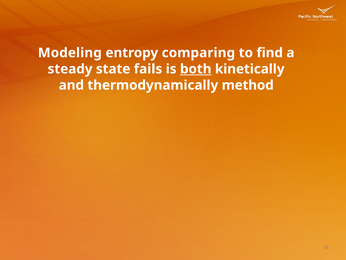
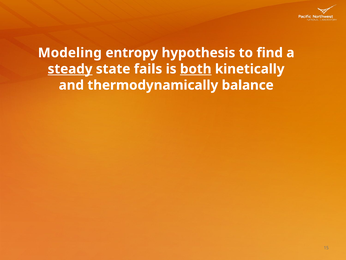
comparing: comparing -> hypothesis
steady underline: none -> present
method: method -> balance
